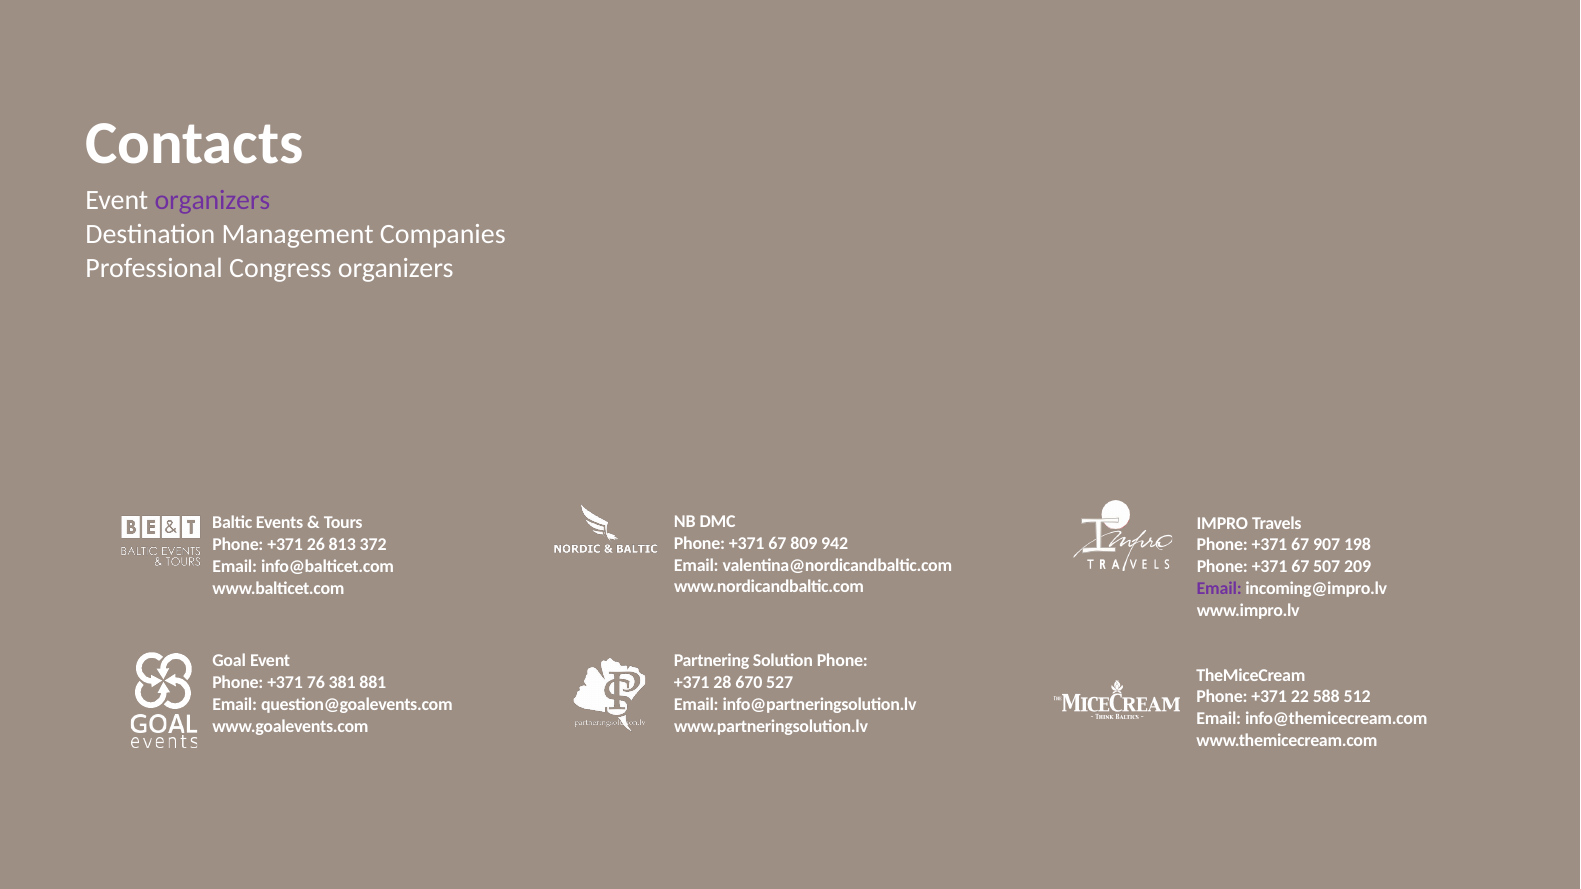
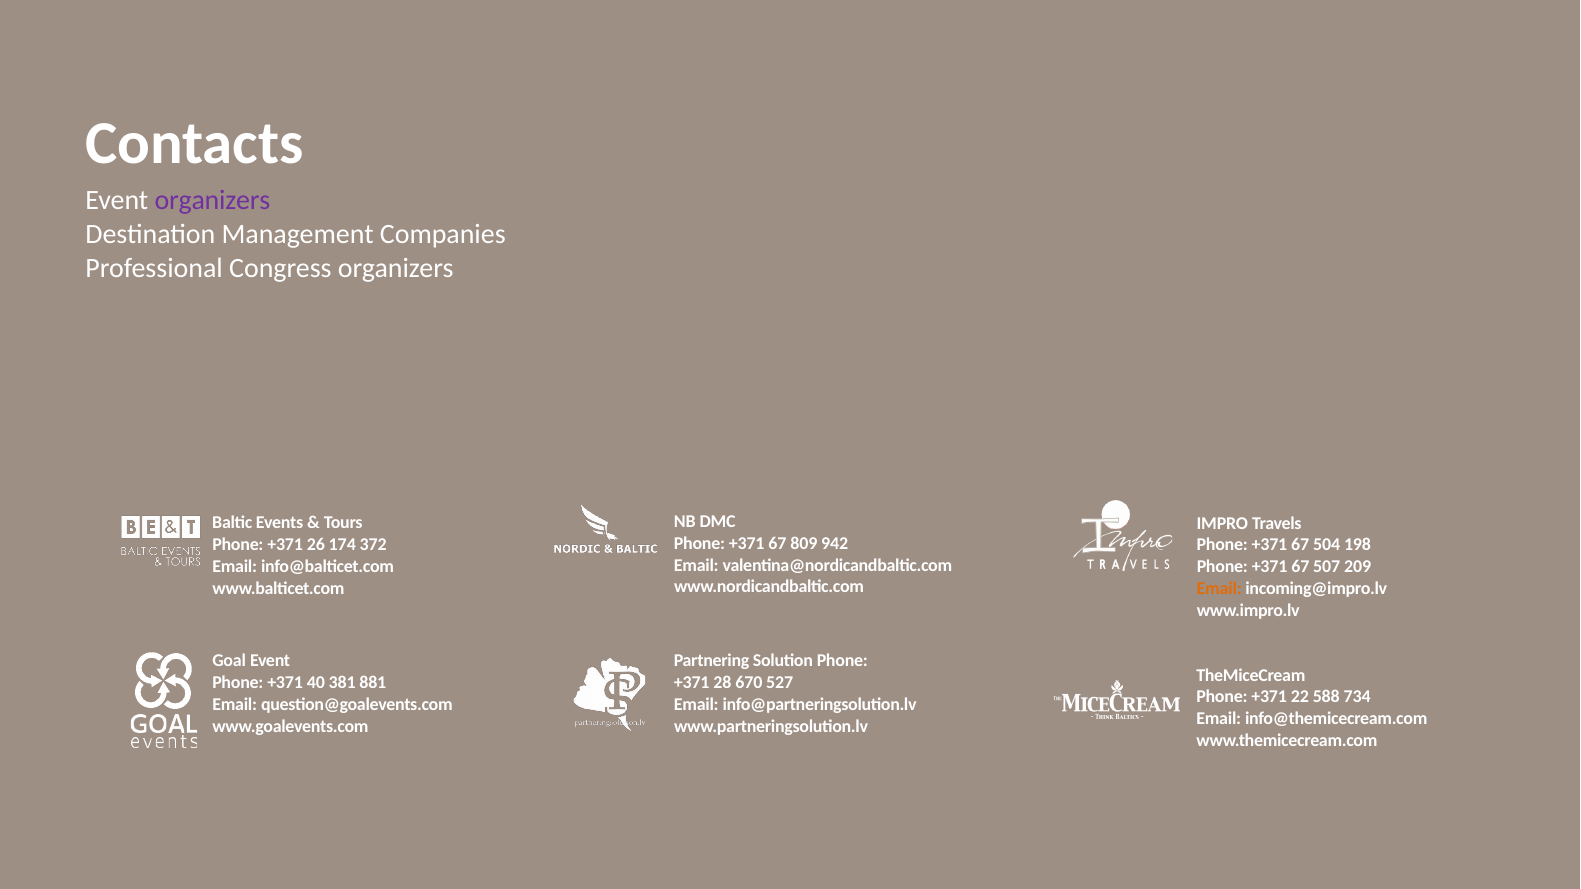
813: 813 -> 174
907: 907 -> 504
Email at (1219, 589) colour: purple -> orange
76: 76 -> 40
512: 512 -> 734
